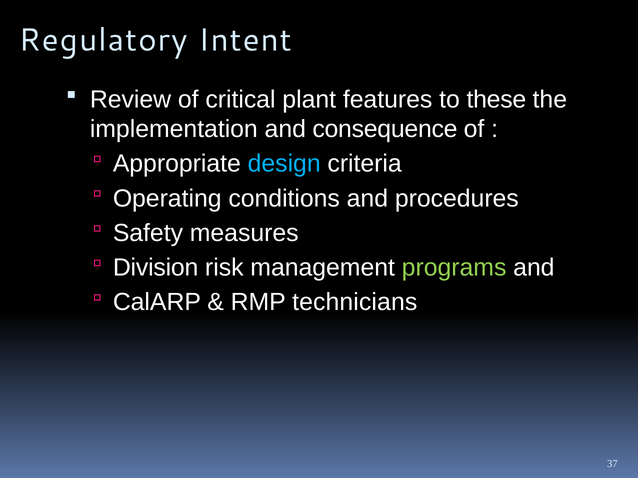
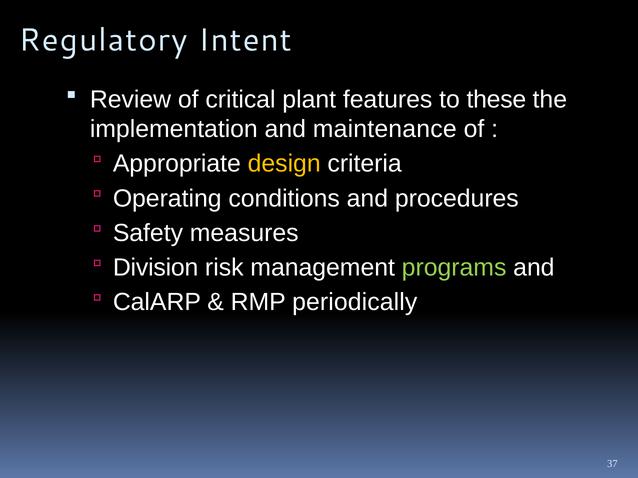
consequence: consequence -> maintenance
design colour: light blue -> yellow
technicians: technicians -> periodically
